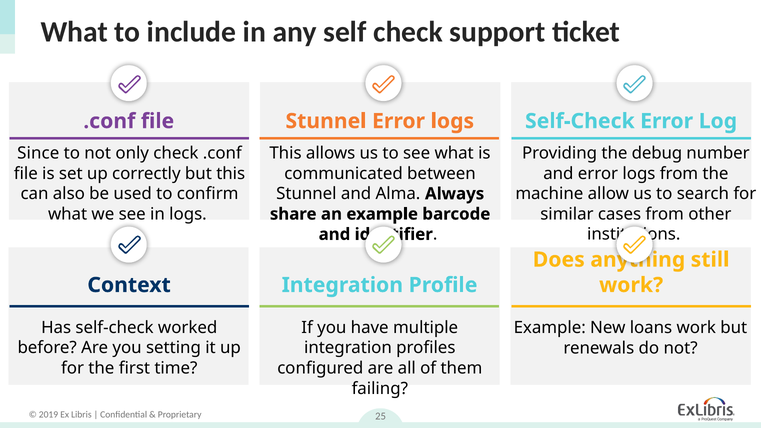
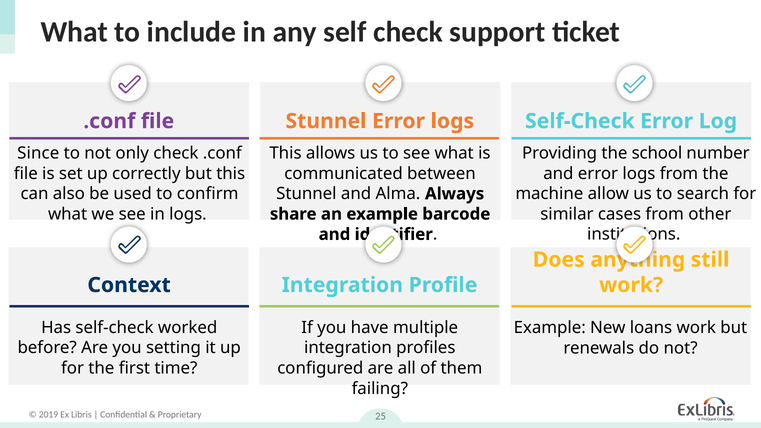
debug: debug -> school
